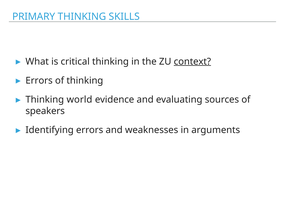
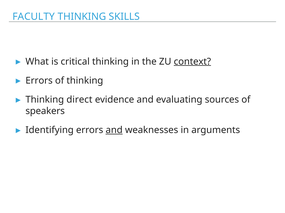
PRIMARY: PRIMARY -> FACULTY
world: world -> direct
and at (114, 131) underline: none -> present
